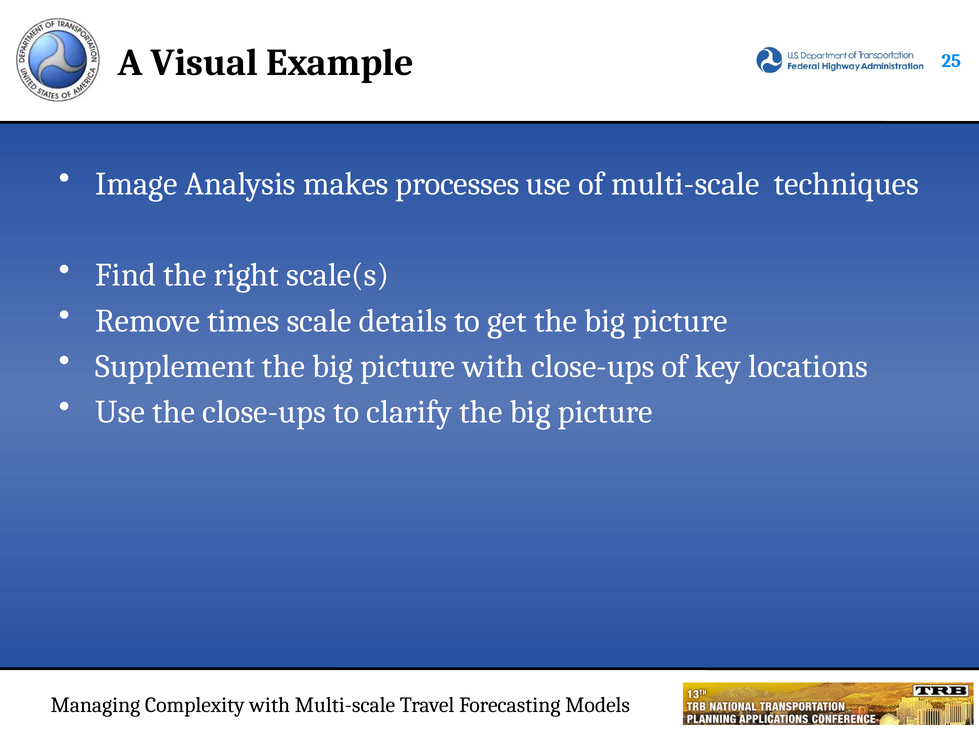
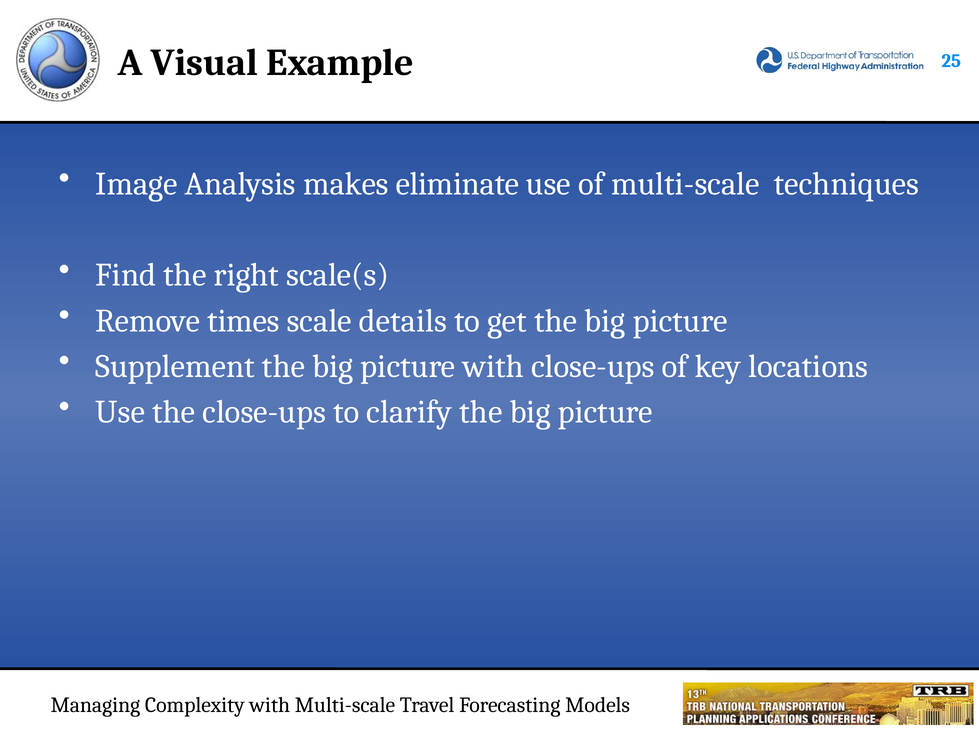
processes: processes -> eliminate
